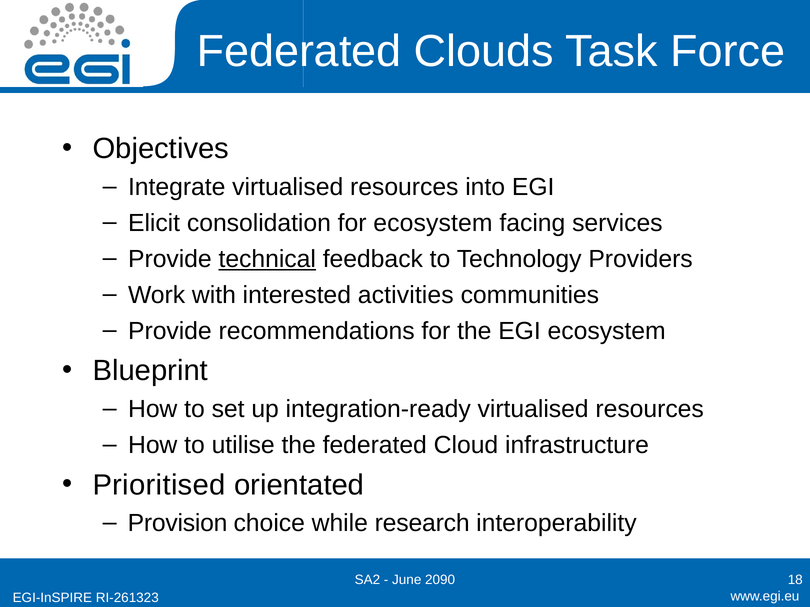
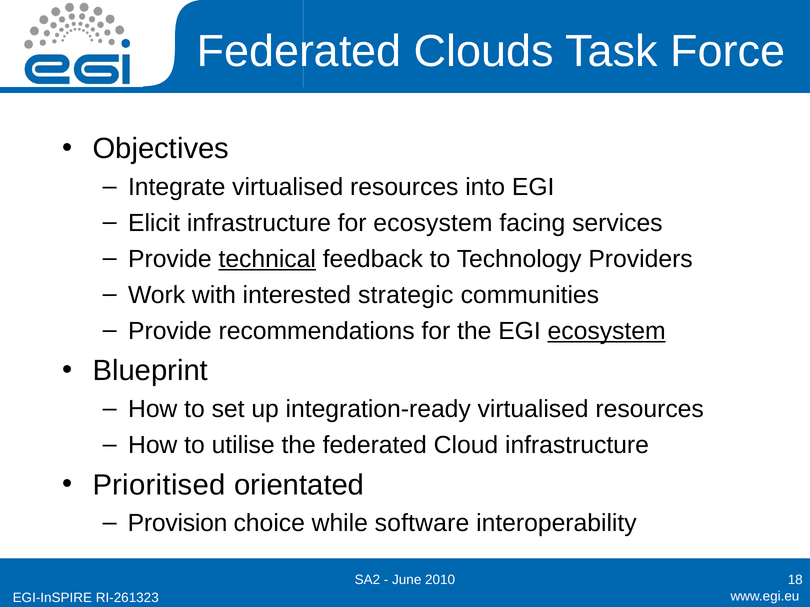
Elicit consolidation: consolidation -> infrastructure
activities: activities -> strategic
ecosystem at (607, 331) underline: none -> present
research: research -> software
2090: 2090 -> 2010
